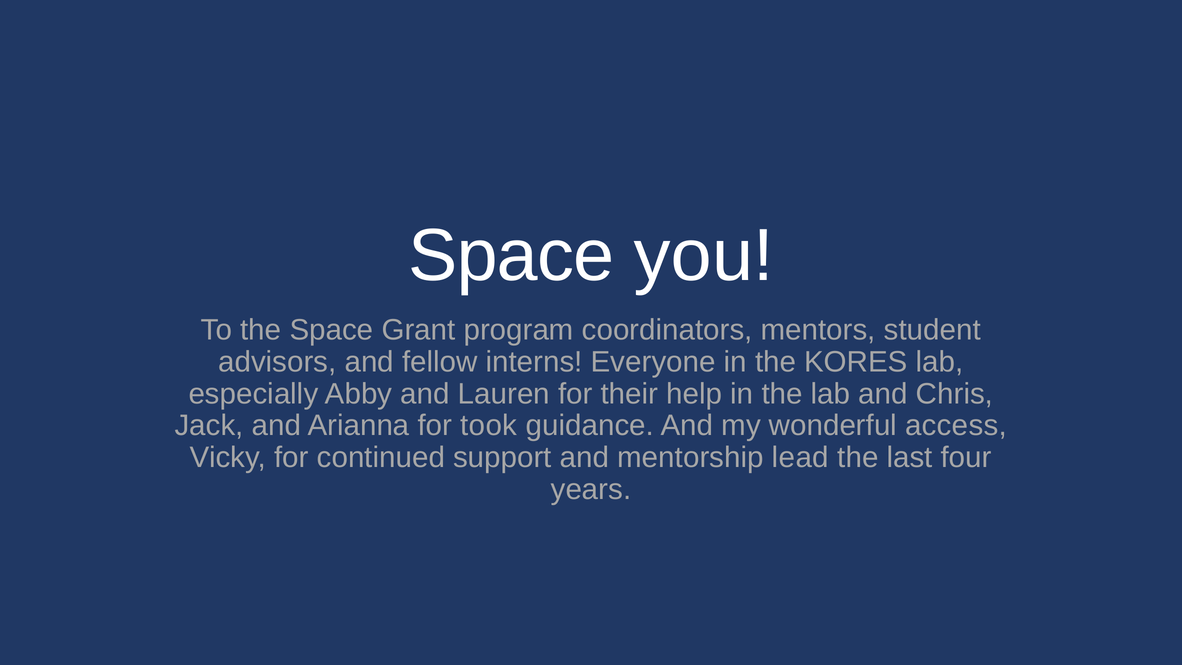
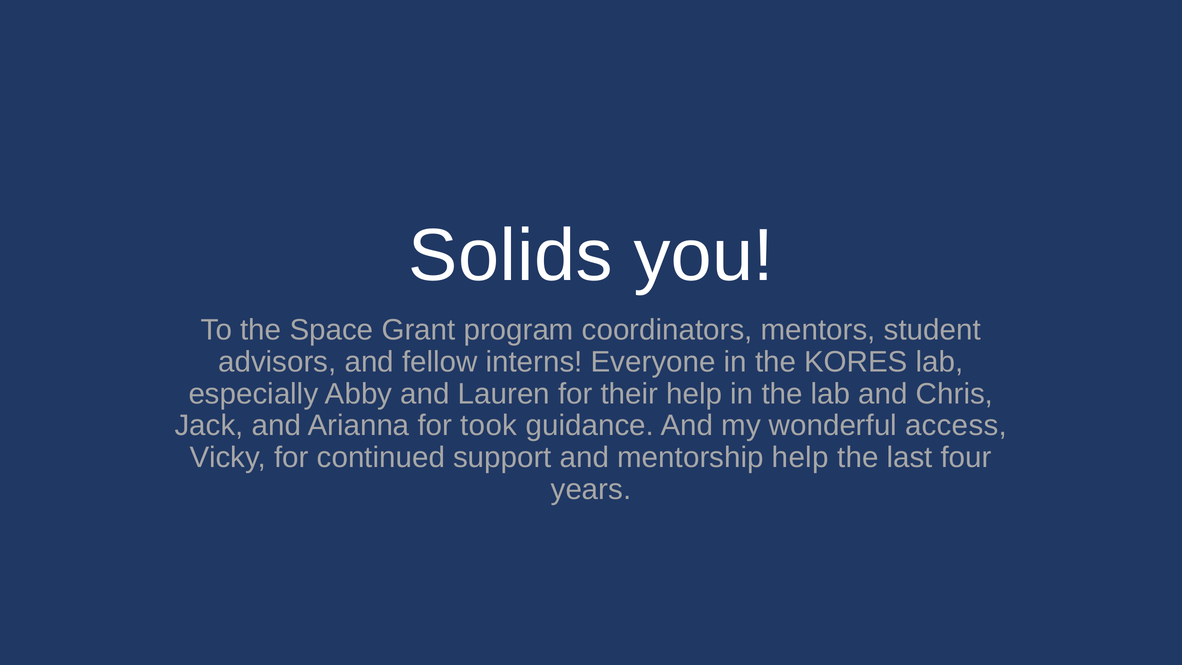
Space at (511, 256): Space -> Solids
mentorship lead: lead -> help
